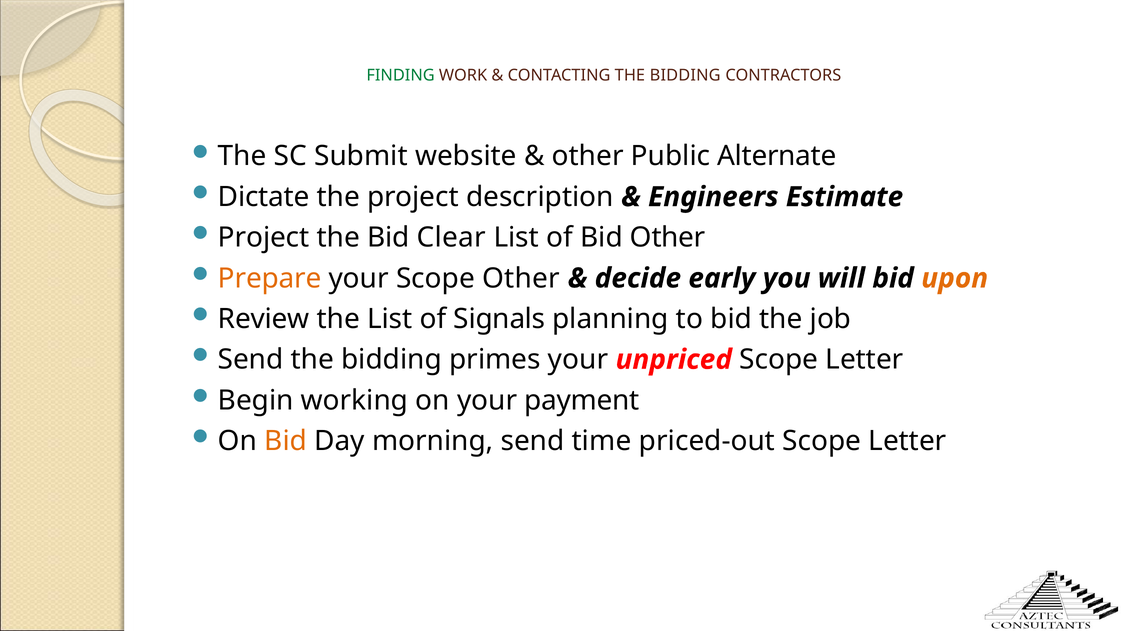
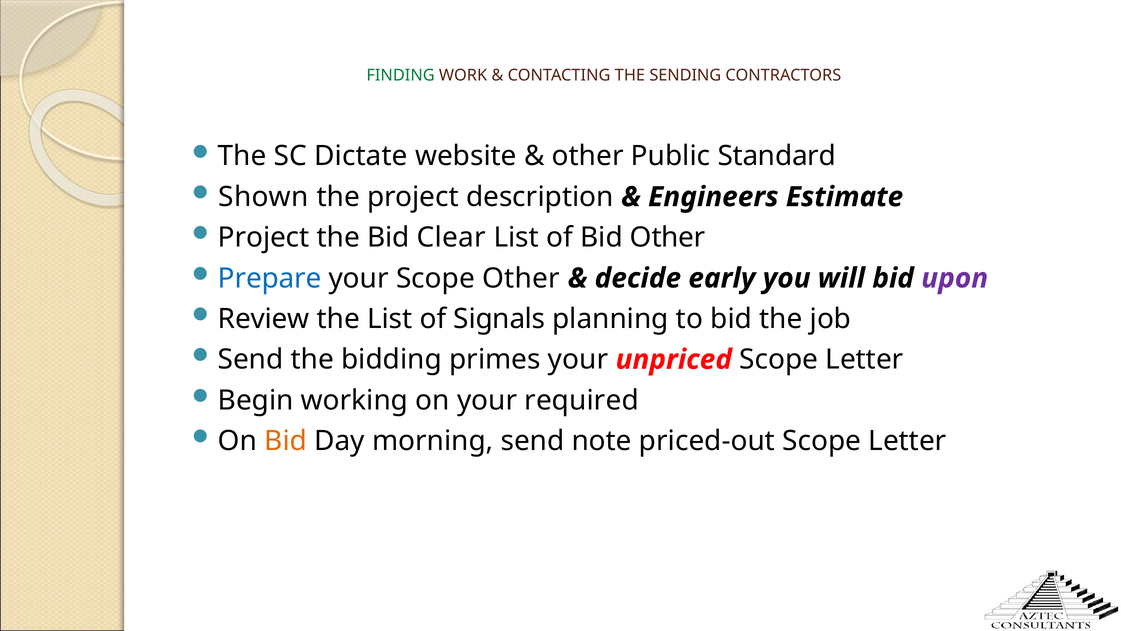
CONTACTING THE BIDDING: BIDDING -> SENDING
Submit: Submit -> Dictate
Alternate: Alternate -> Standard
Dictate: Dictate -> Shown
Prepare colour: orange -> blue
upon colour: orange -> purple
payment: payment -> required
time: time -> note
